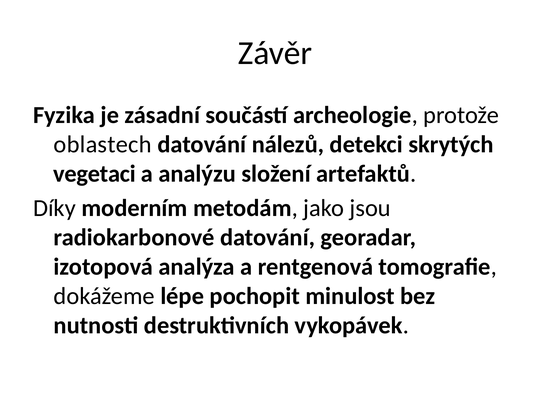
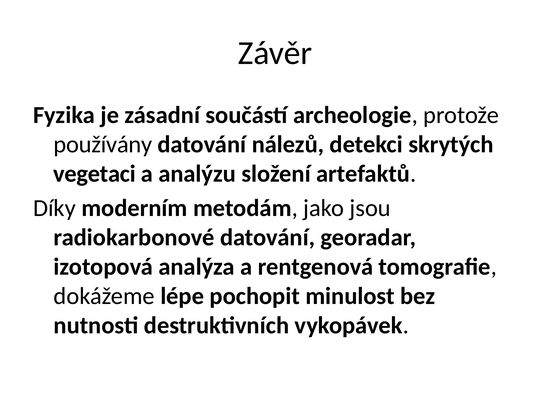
oblastech: oblastech -> používány
